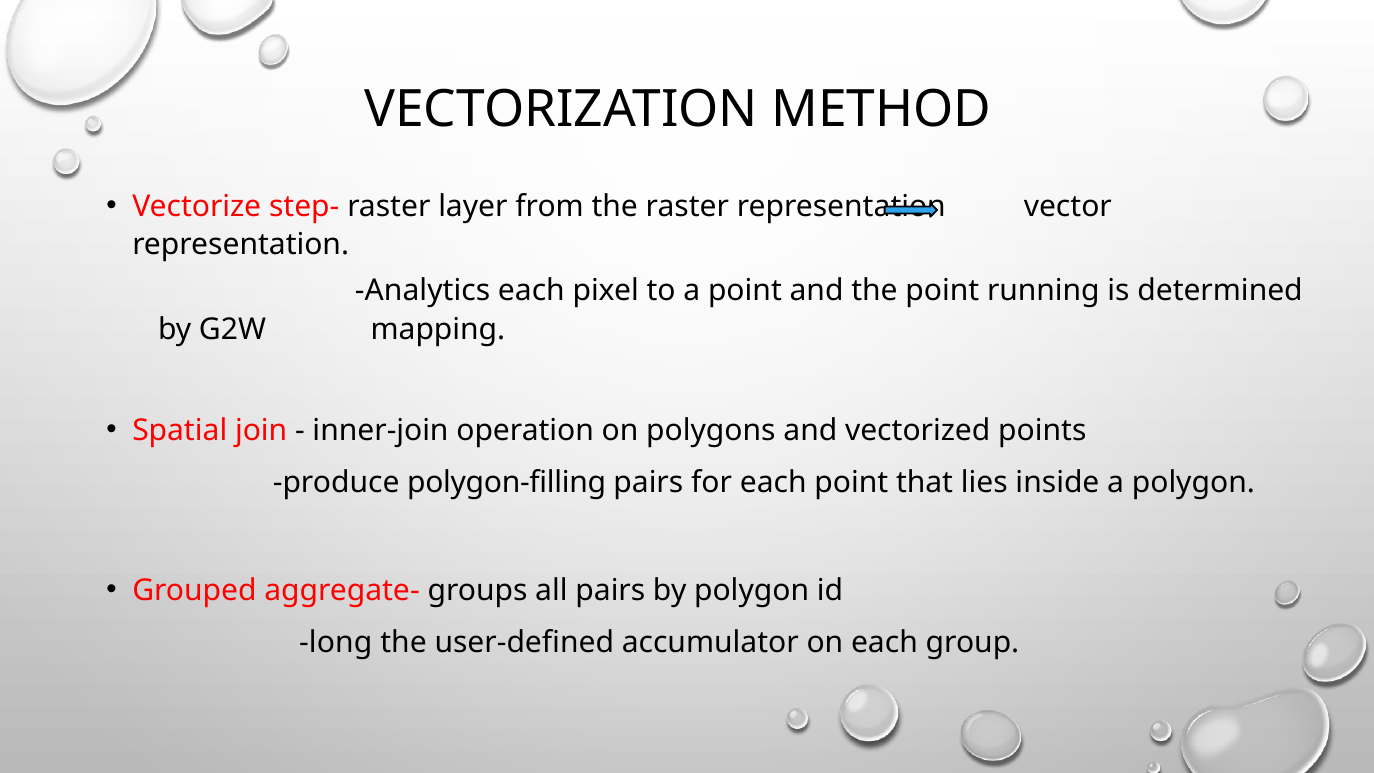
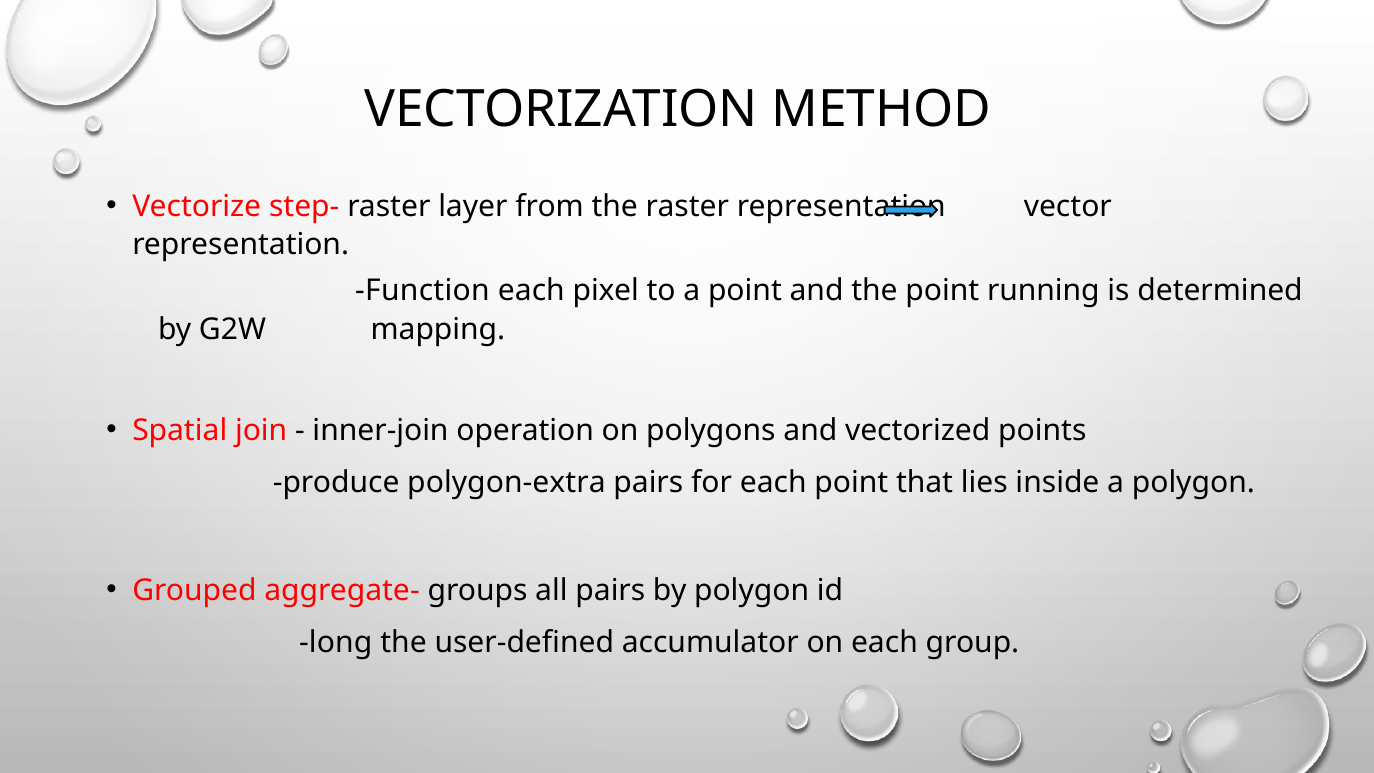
Analytics: Analytics -> Function
polygon-filling: polygon-filling -> polygon-extra
